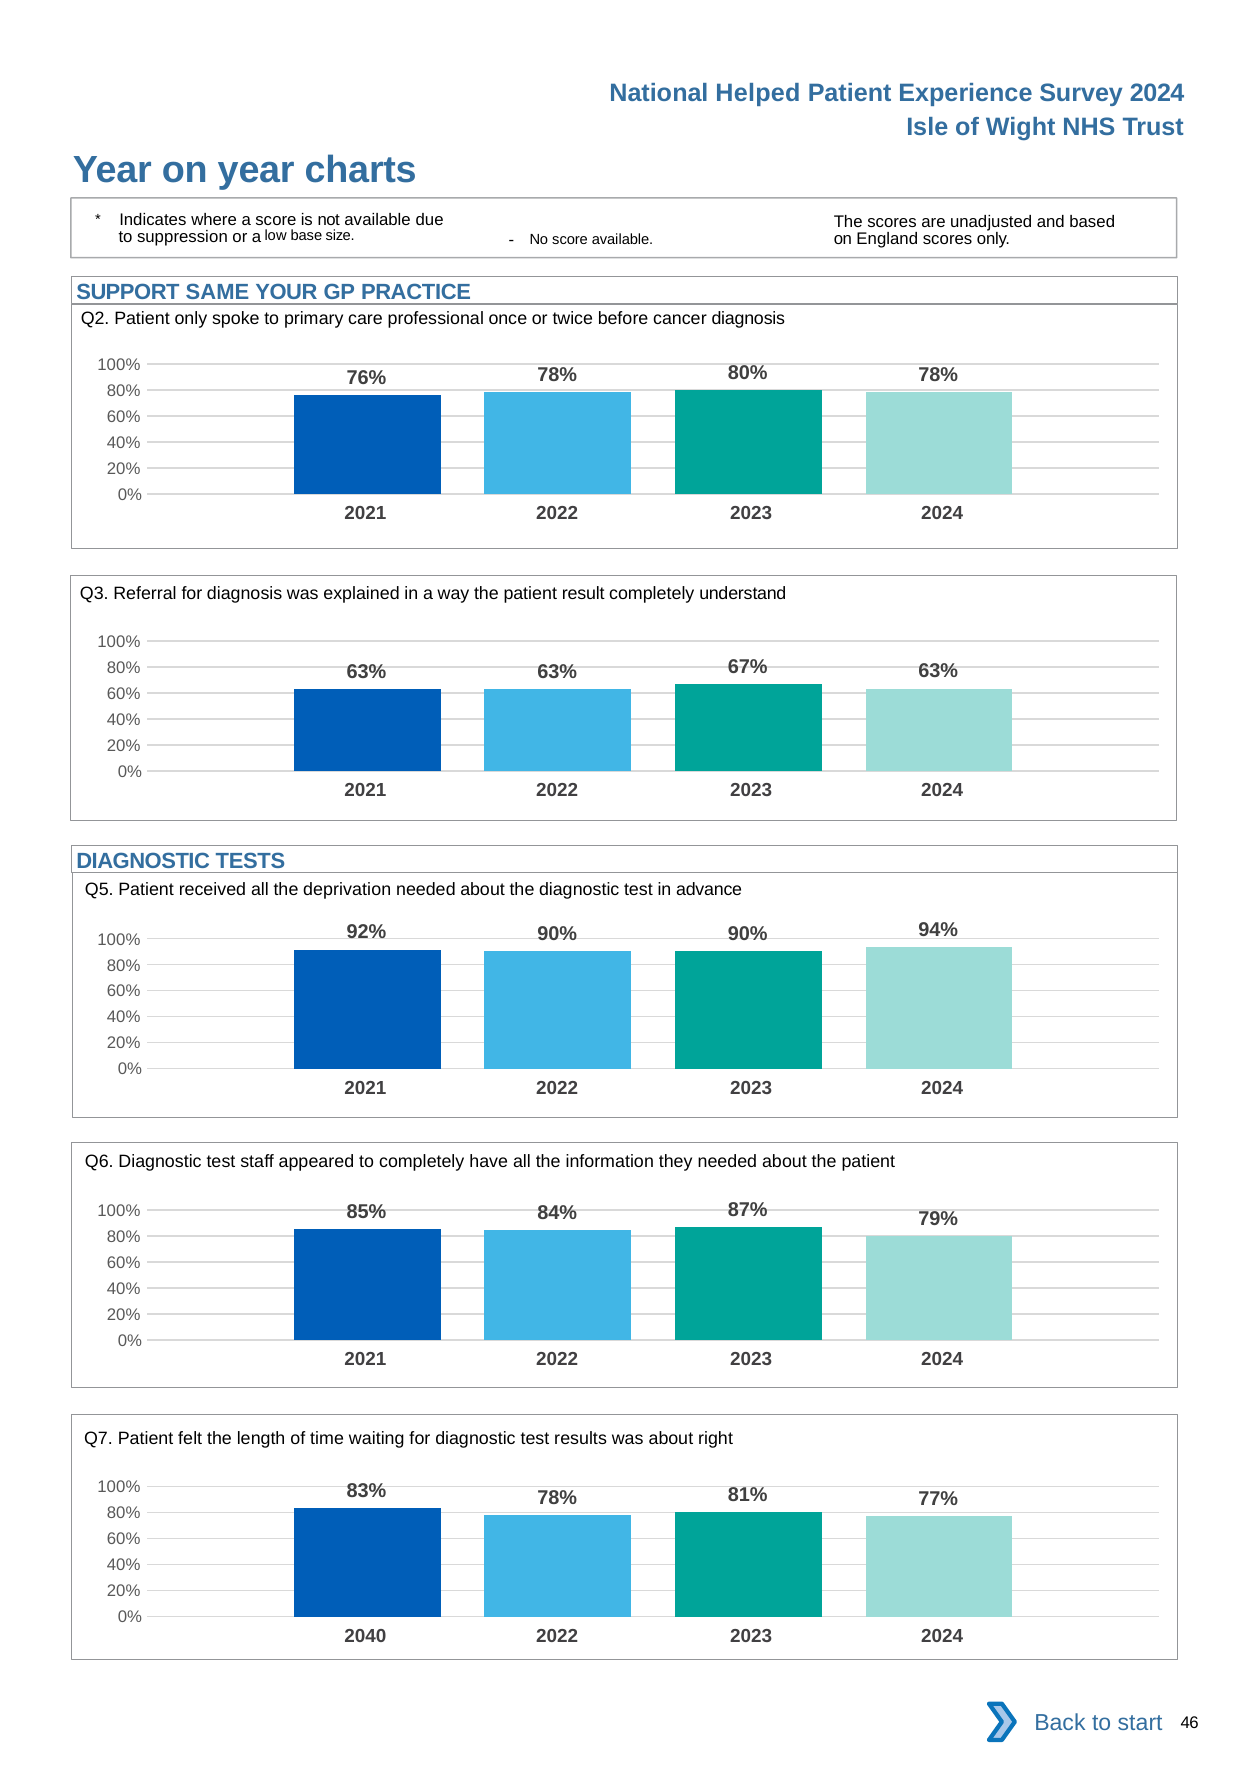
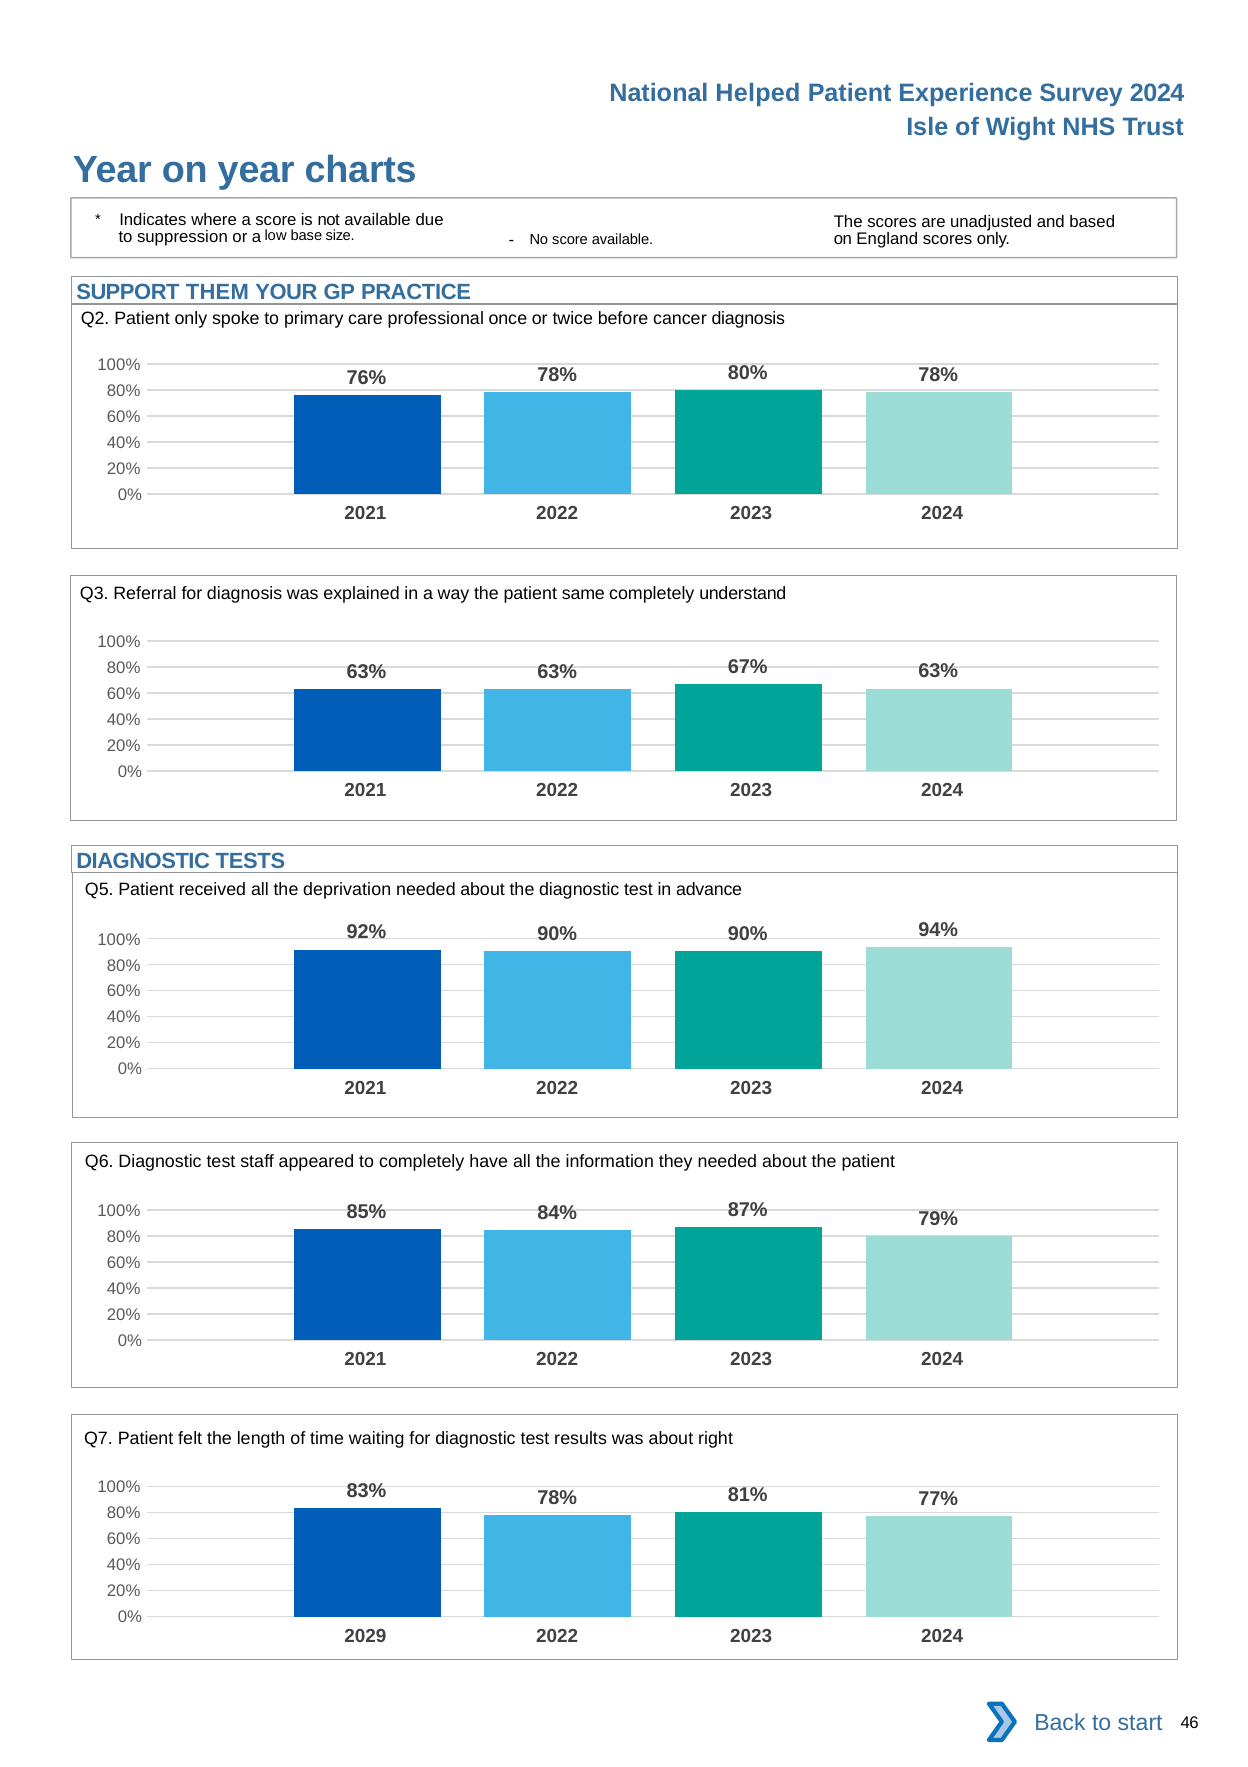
SAME: SAME -> THEM
result: result -> same
2040: 2040 -> 2029
